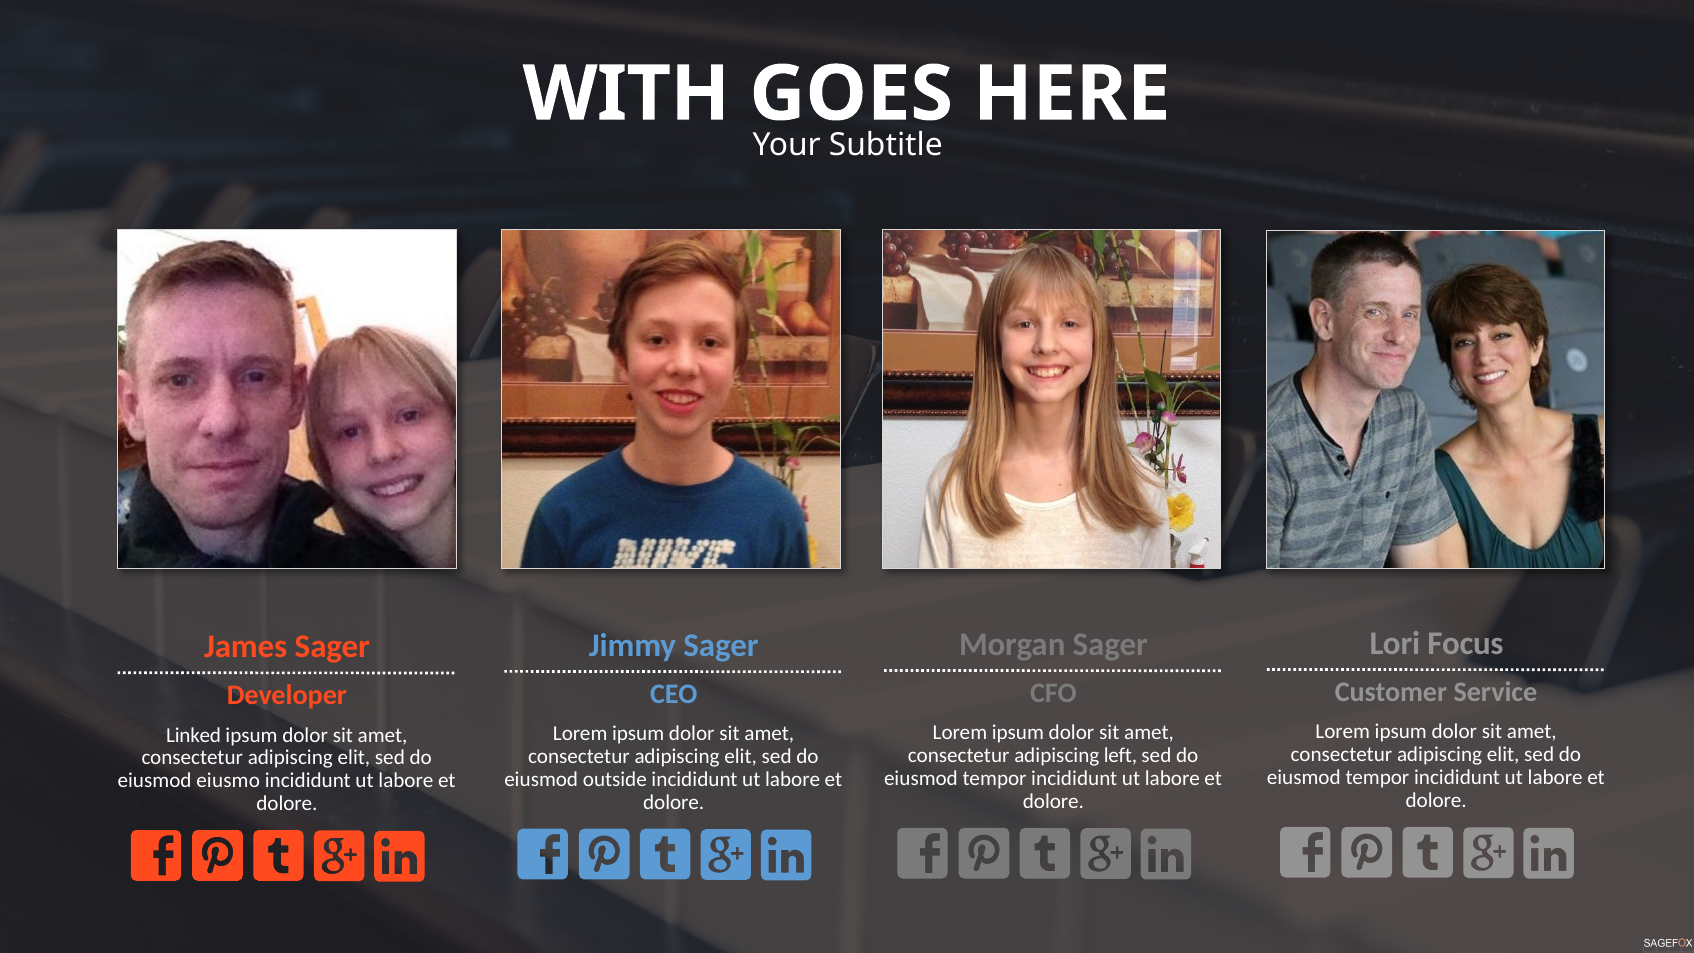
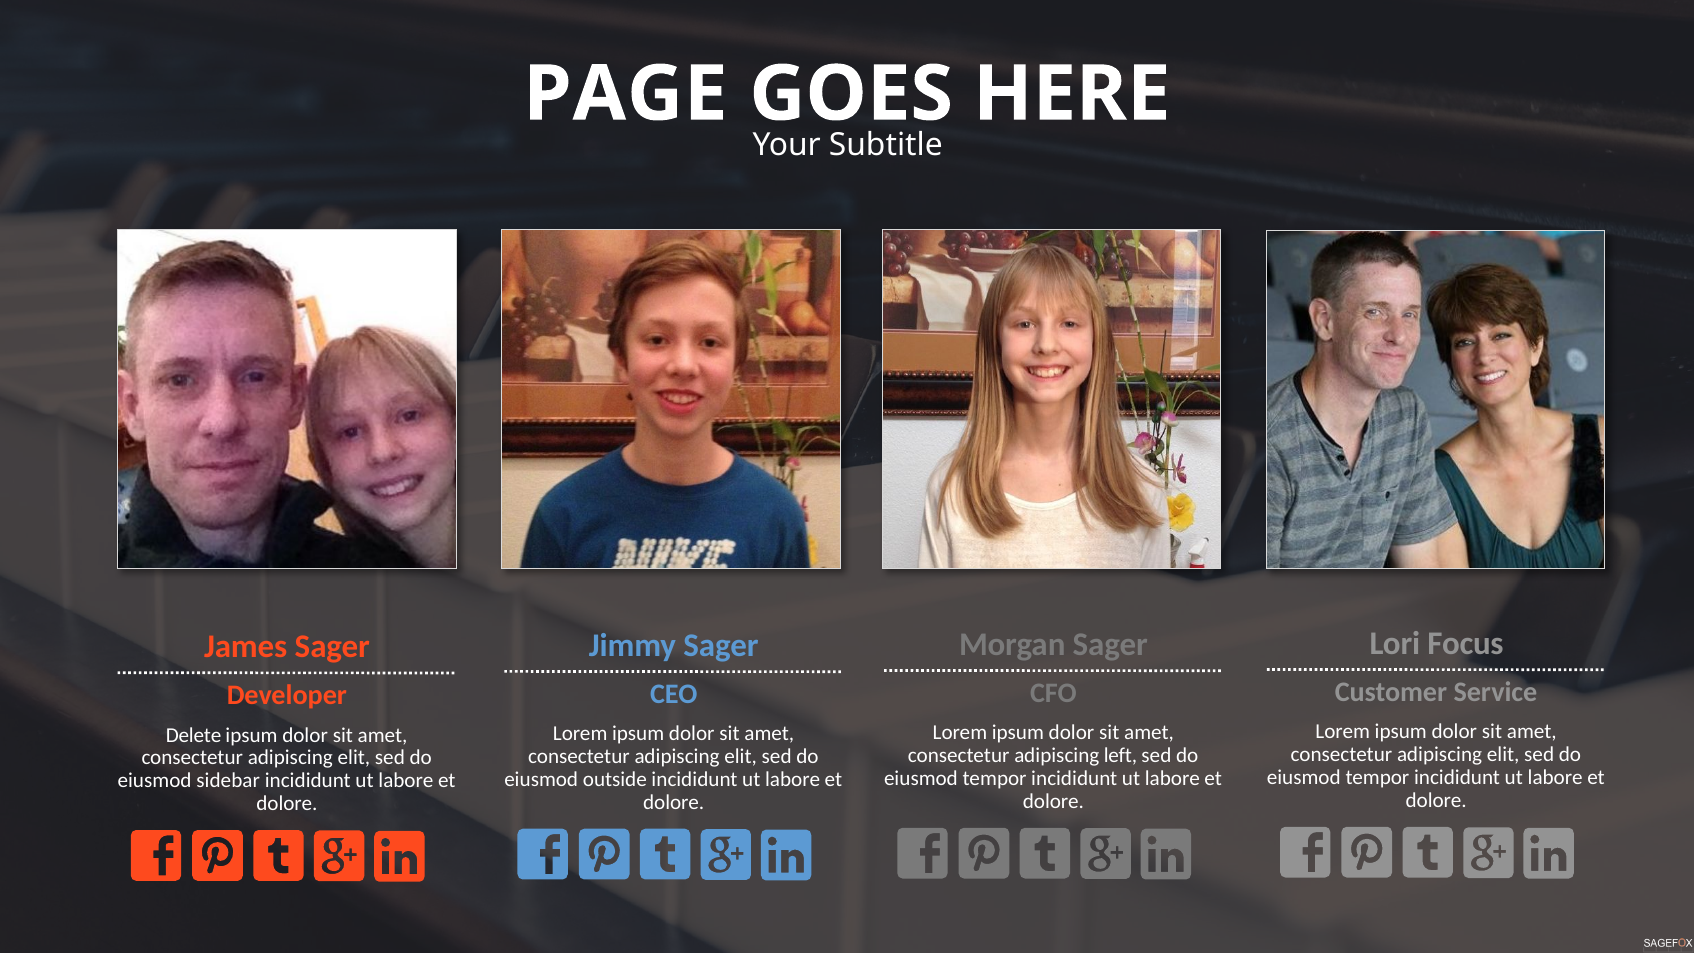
WITH: WITH -> PAGE
Linked: Linked -> Delete
eiusmo: eiusmo -> sidebar
